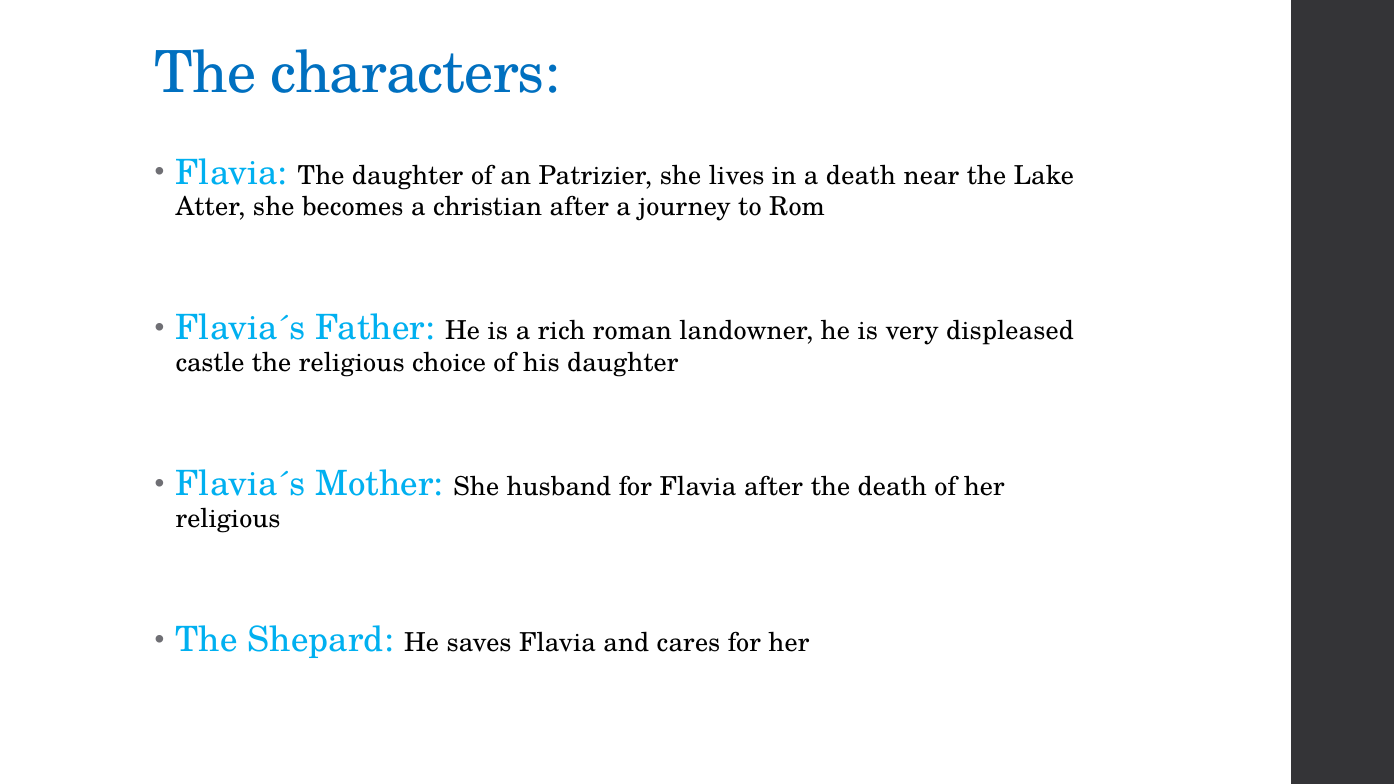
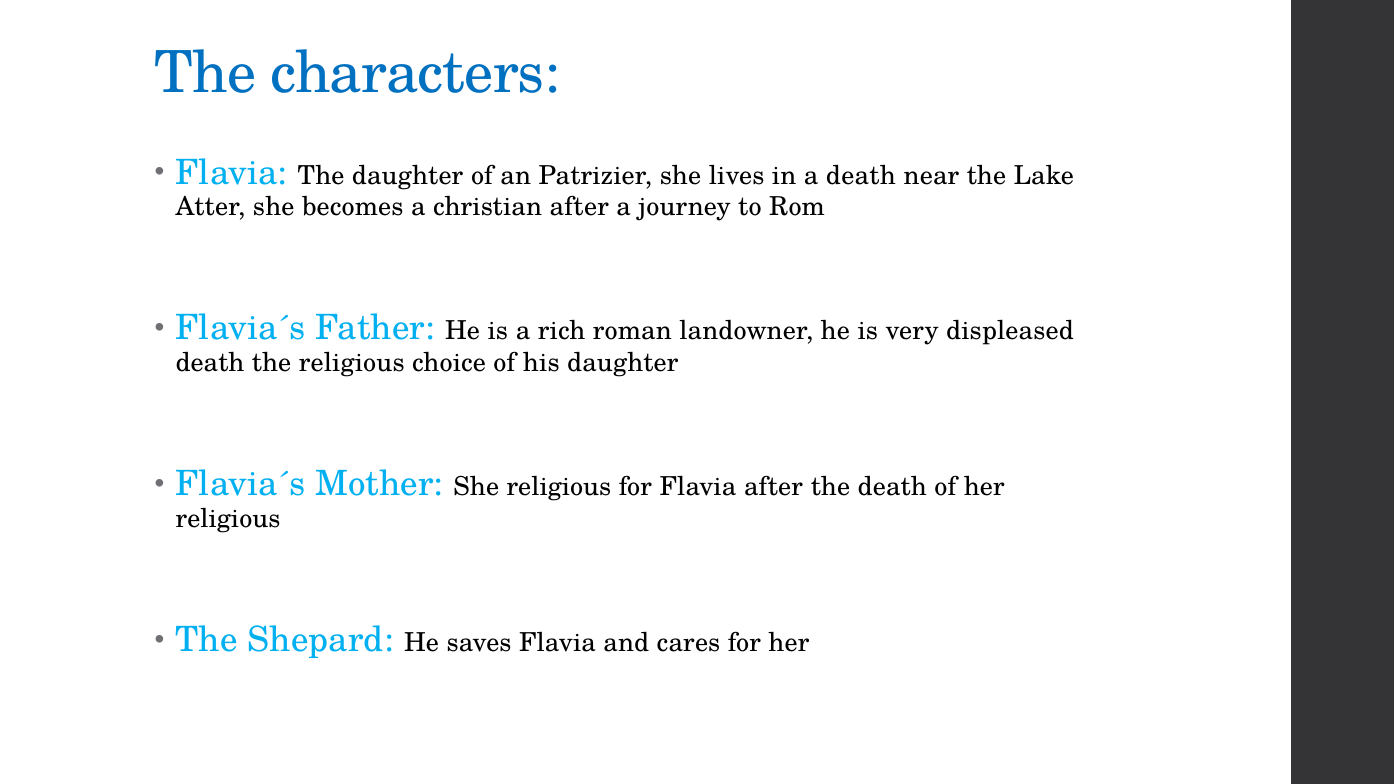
castle at (210, 363): castle -> death
She husband: husband -> religious
